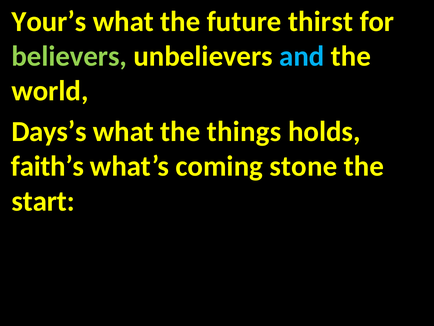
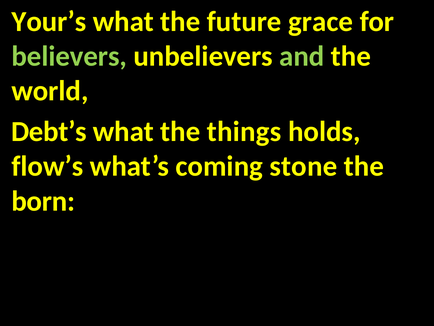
thirst: thirst -> grace
and colour: light blue -> light green
Days’s: Days’s -> Debt’s
faith’s: faith’s -> flow’s
start: start -> born
